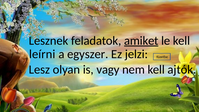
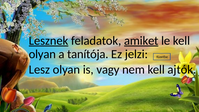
Lesznek underline: none -> present
leírni at (42, 54): leírni -> olyan
egyszer: egyszer -> tanítója
